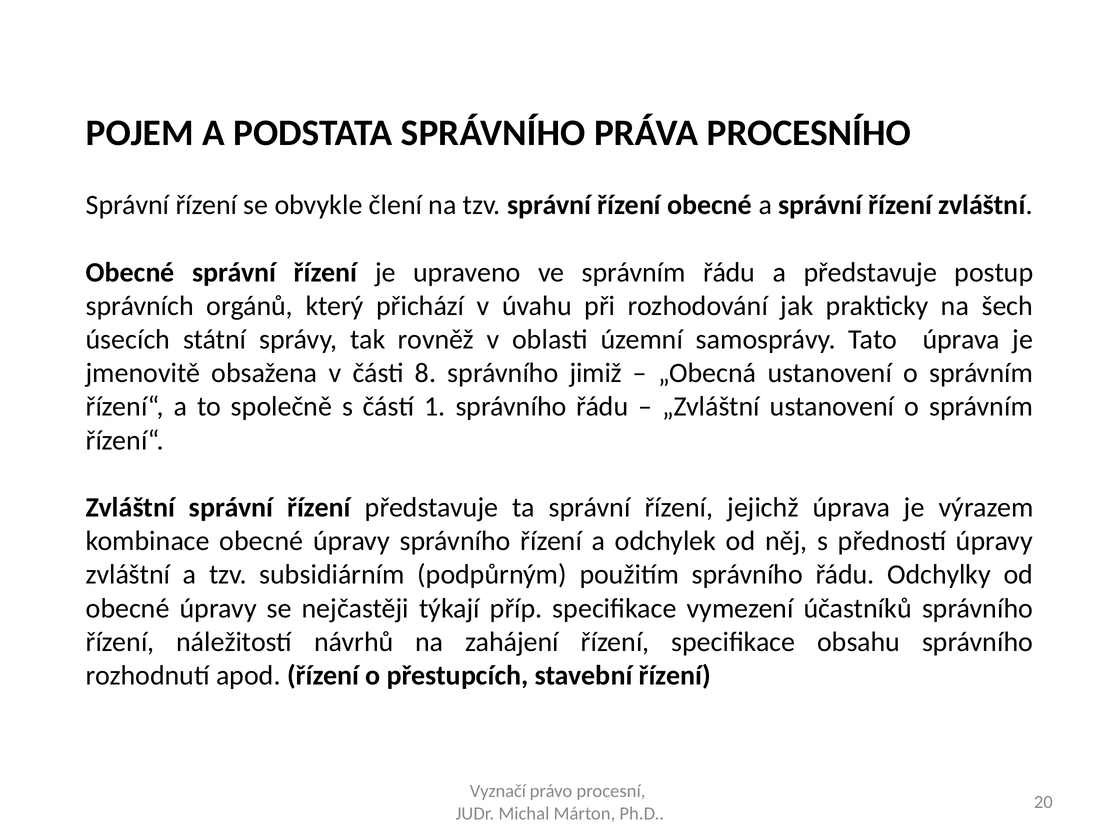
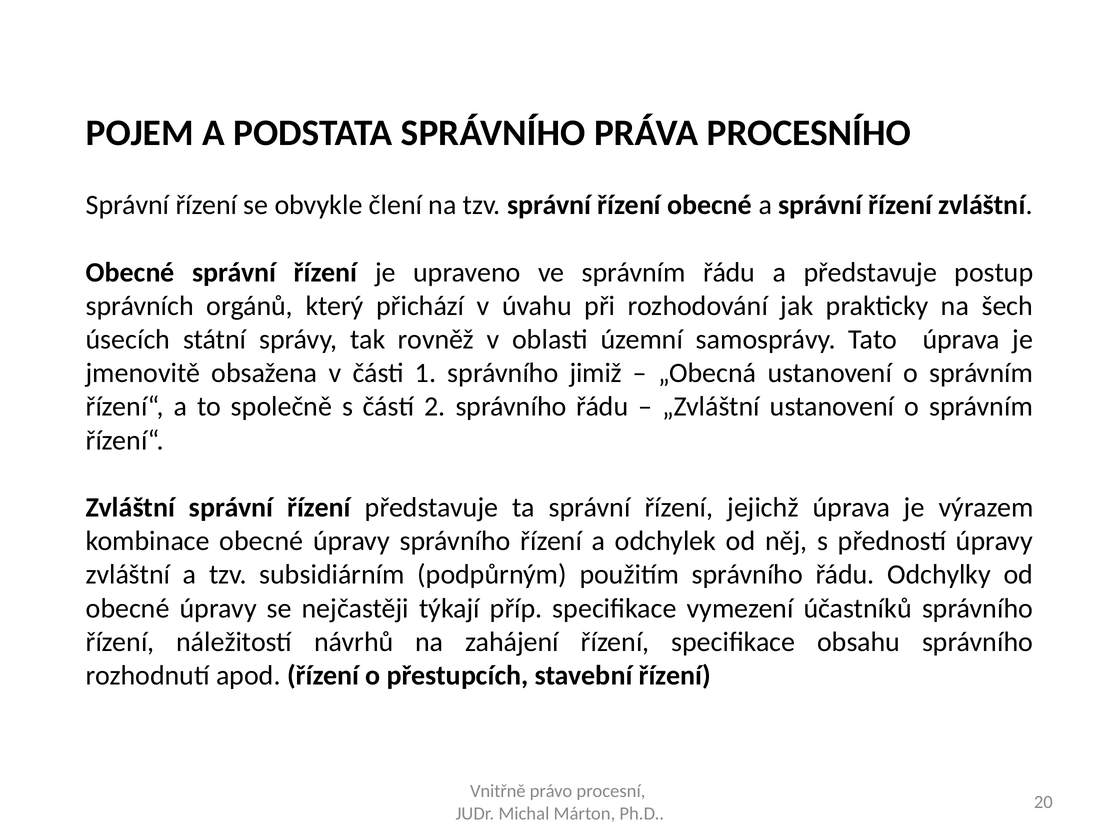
8: 8 -> 1
1: 1 -> 2
Vyznačí: Vyznačí -> Vnitřně
